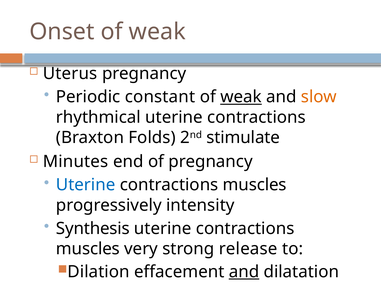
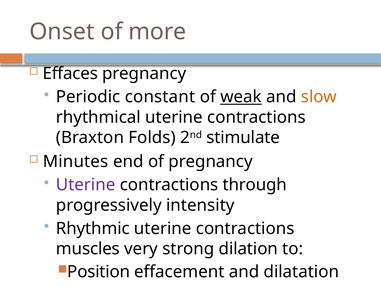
Onset of weak: weak -> more
Uterus: Uterus -> Effaces
Uterine at (86, 185) colour: blue -> purple
muscles at (255, 185): muscles -> through
Synthesis: Synthesis -> Rhythmic
release: release -> dilation
Dilation: Dilation -> Position
and at (244, 272) underline: present -> none
